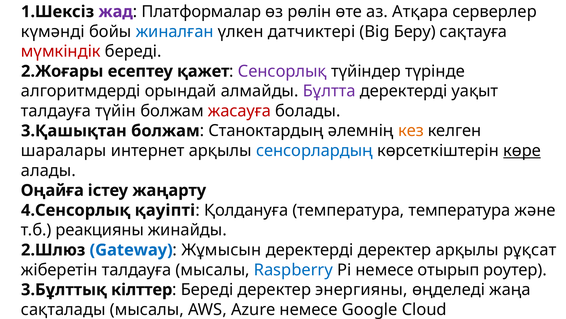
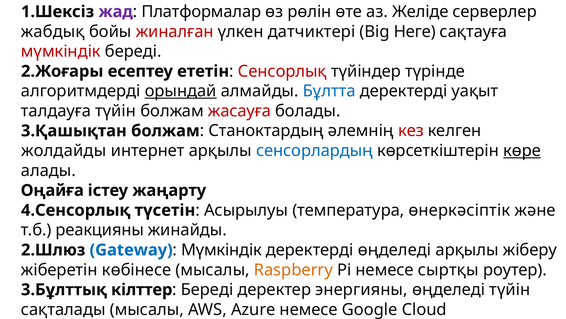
Атқара: Атқара -> Желіде
күмәнді: күмәнді -> жабдық
жиналған colour: blue -> red
Беру: Беру -> Неге
қажет: қажет -> ететін
Сенсорлық colour: purple -> red
орындай underline: none -> present
Бұлтта colour: purple -> blue
кез colour: orange -> red
шаралары: шаралары -> жолдайды
қауіпті: қауіпті -> түсетін
Қолдануға: Қолдануға -> Асырылуы
температура температура: температура -> өнеркәсіптік
Жұмысын at (221, 250): Жұмысын -> Мүмкіндік
деректерді деректер: деректер -> өңделеді
рұқсат: рұқсат -> жіберу
жіберетін талдауға: талдауға -> көбінесе
Raspberry colour: blue -> orange
отырып: отырып -> сыртқы
өңделеді жаңа: жаңа -> түйін
